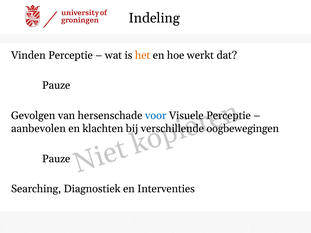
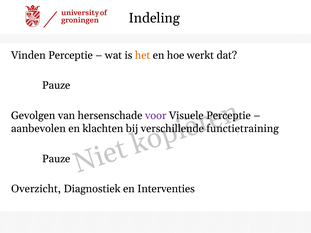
voor colour: blue -> purple
oogbewegingen: oogbewegingen -> functietraining
Searching: Searching -> Overzicht
